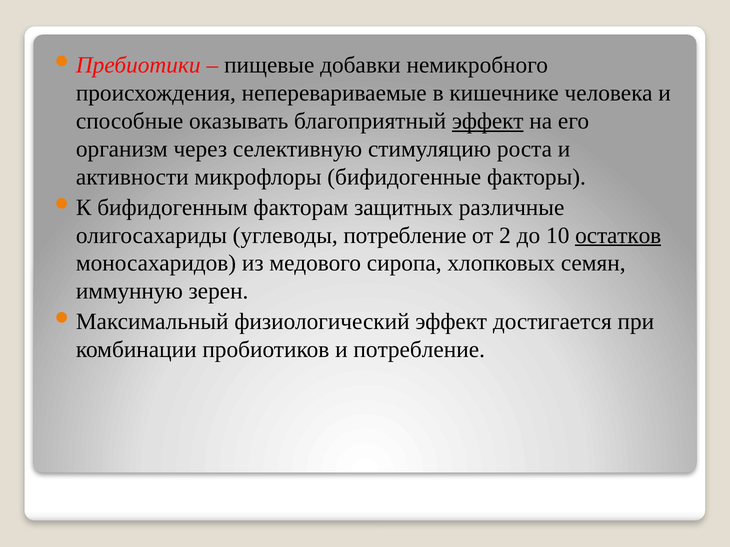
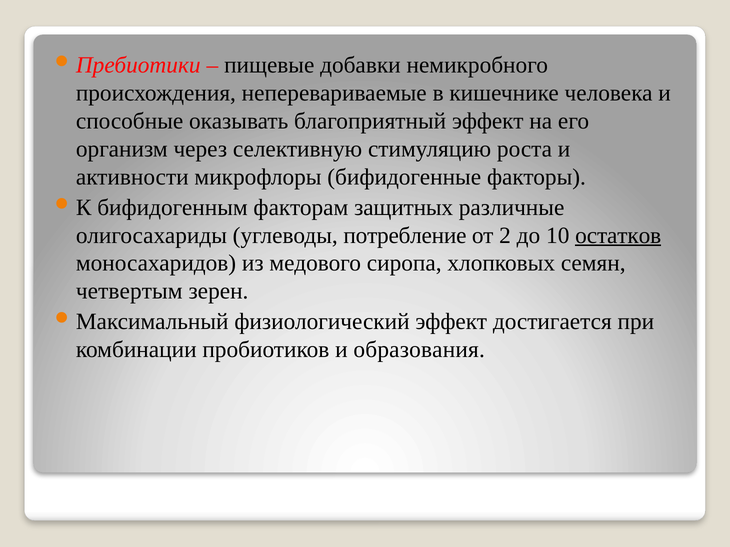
эффект at (488, 121) underline: present -> none
иммунную: иммунную -> четвертым
и потребление: потребление -> образования
